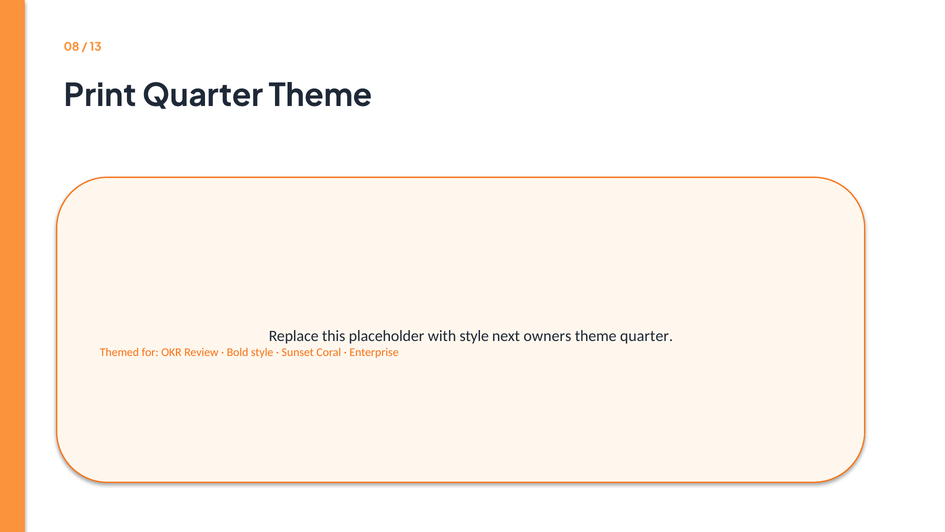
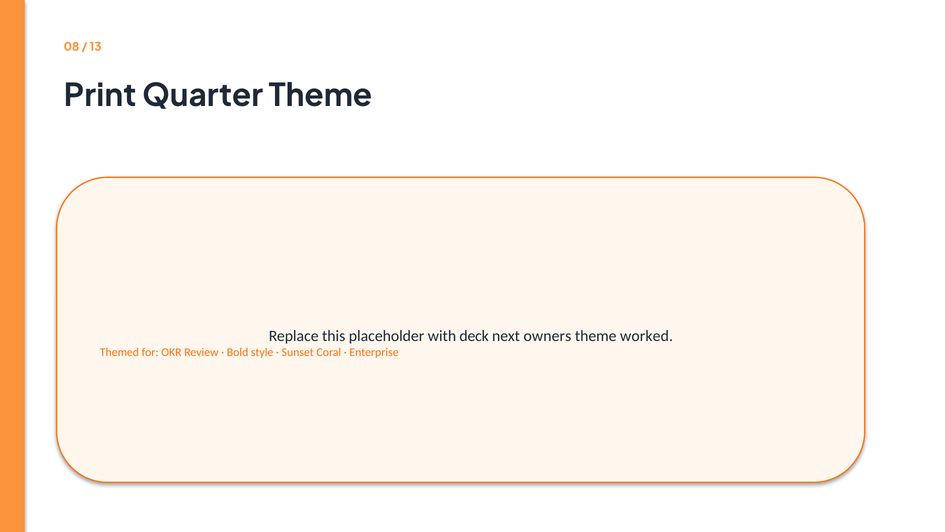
with style: style -> deck
theme quarter: quarter -> worked
